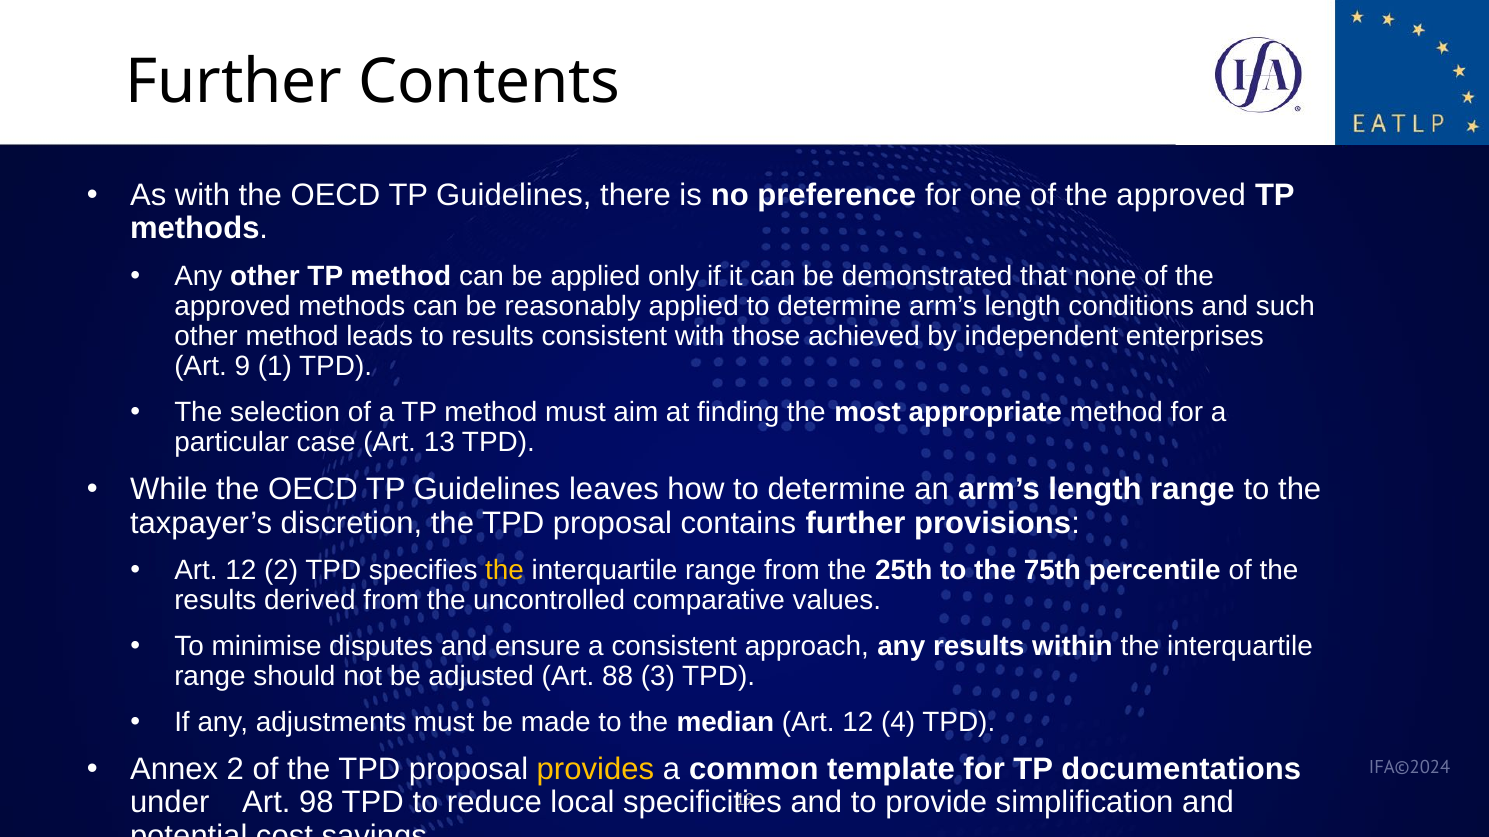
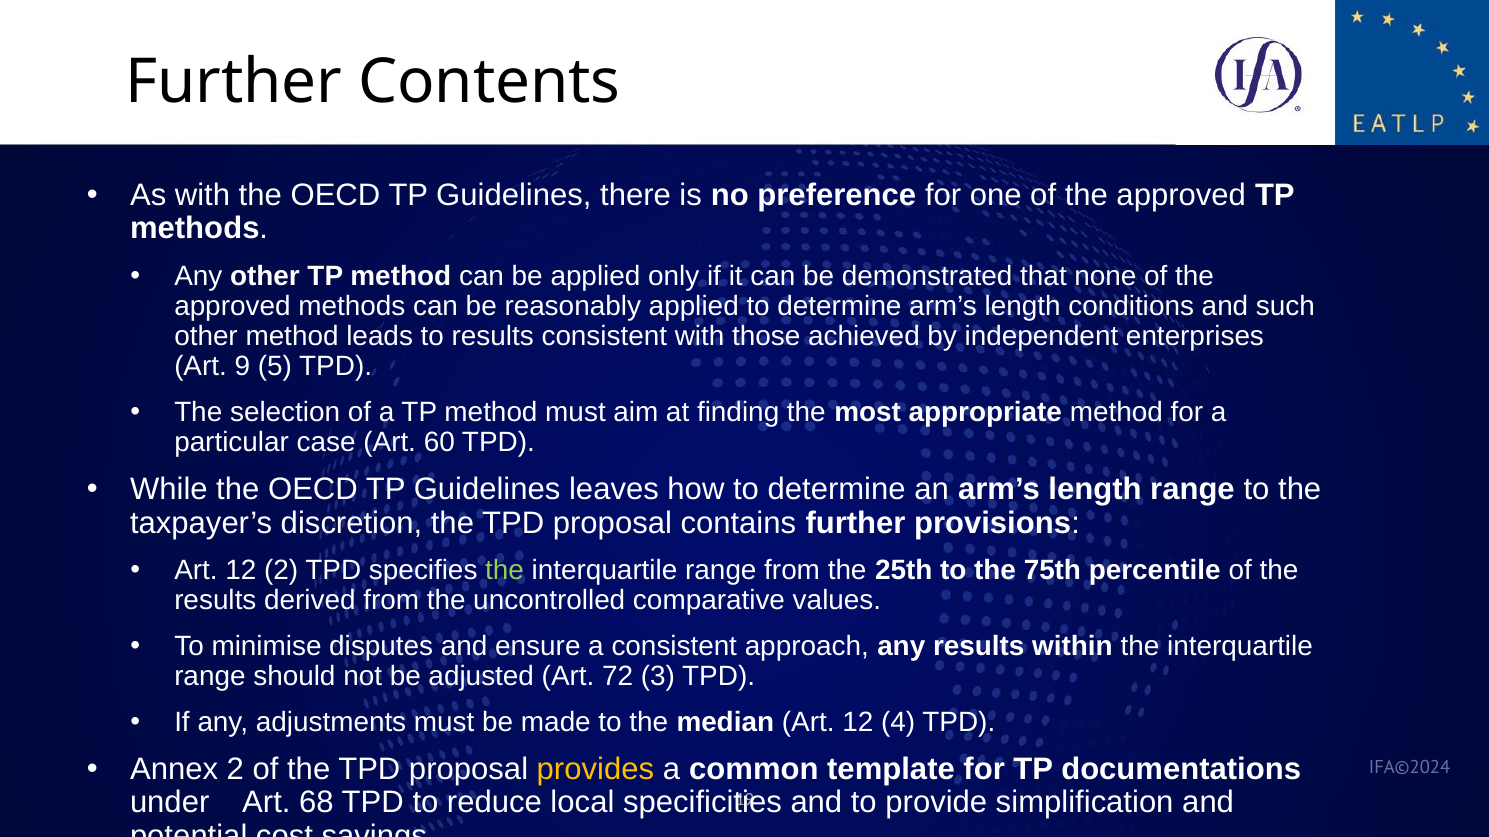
1: 1 -> 5
13: 13 -> 60
the at (505, 571) colour: yellow -> light green
88: 88 -> 72
98: 98 -> 68
